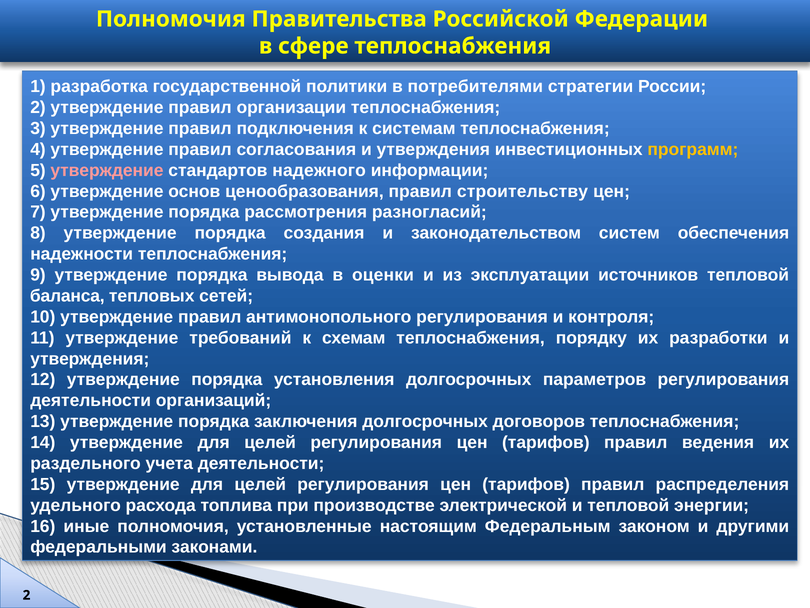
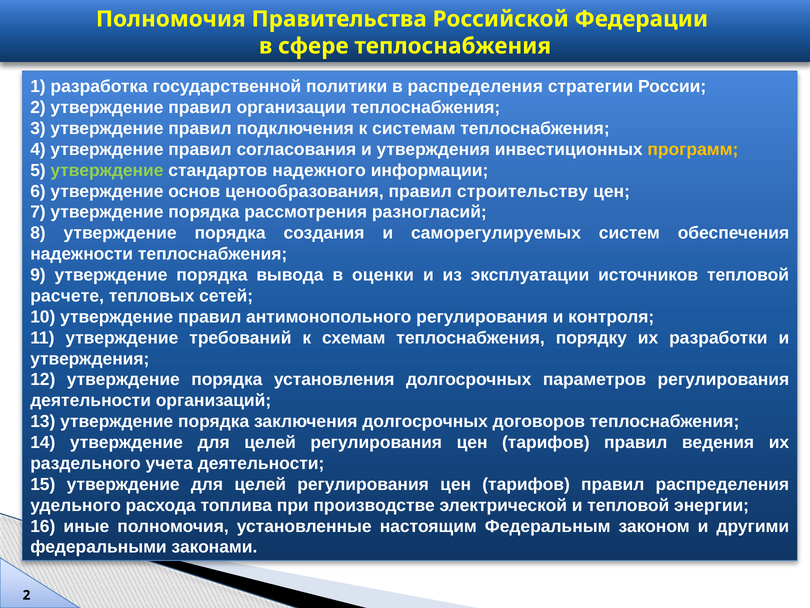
в потребителями: потребителями -> распределения
утверждение at (107, 170) colour: pink -> light green
законодательством: законодательством -> саморегулируемых
баланса: баланса -> расчете
